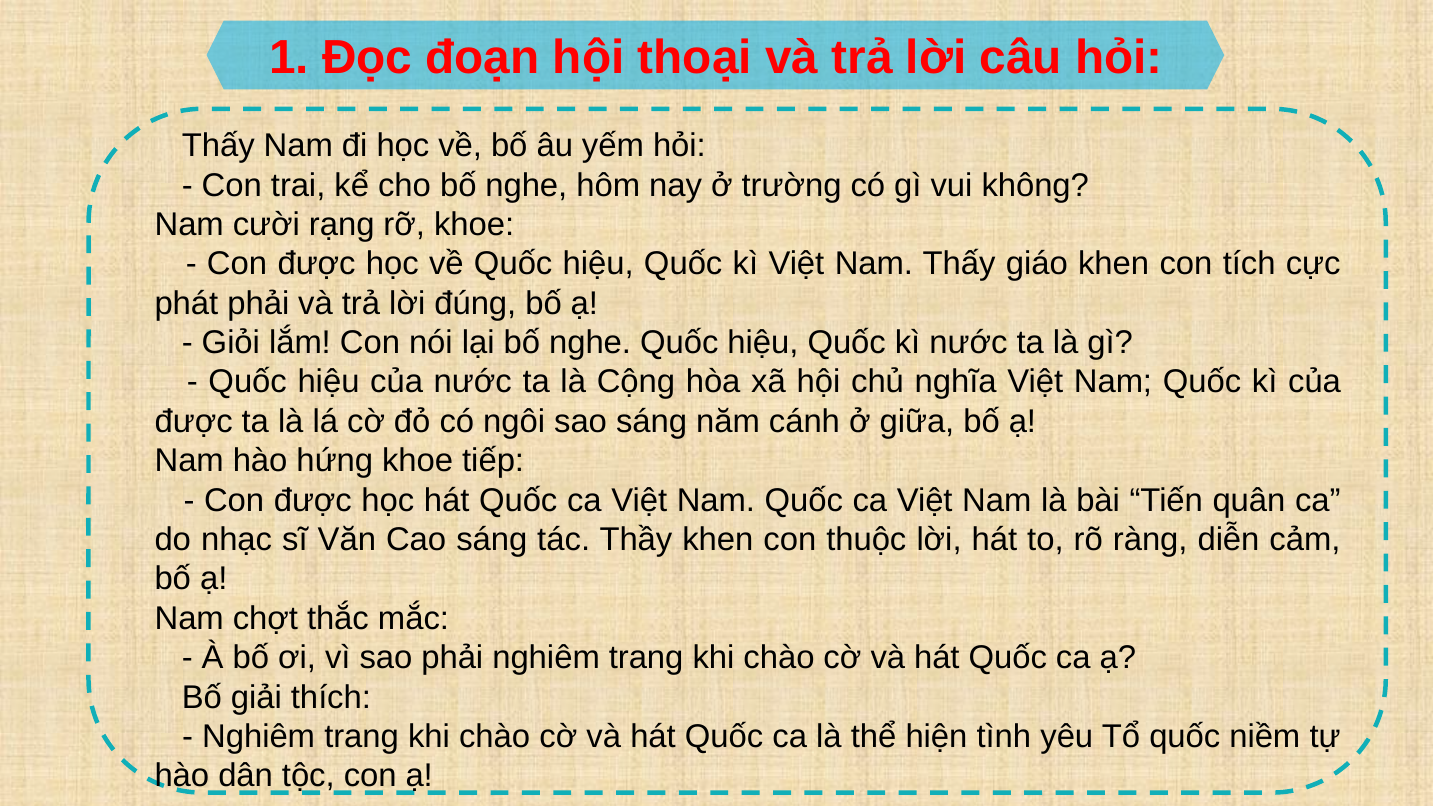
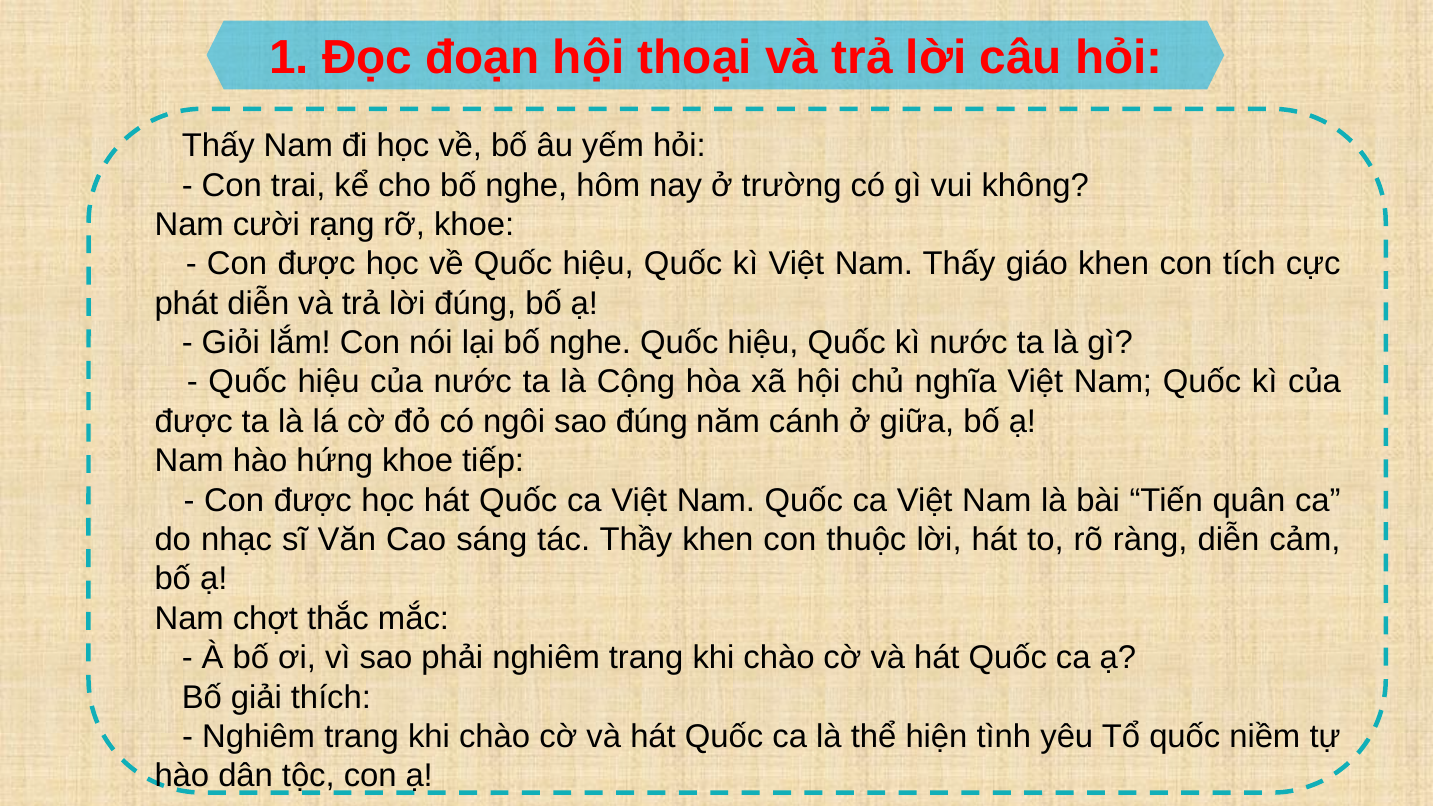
phát phải: phải -> diễn
sao sáng: sáng -> đúng
